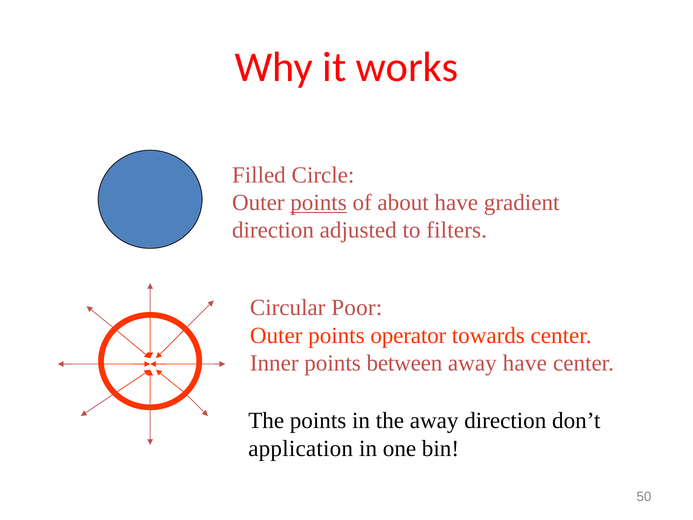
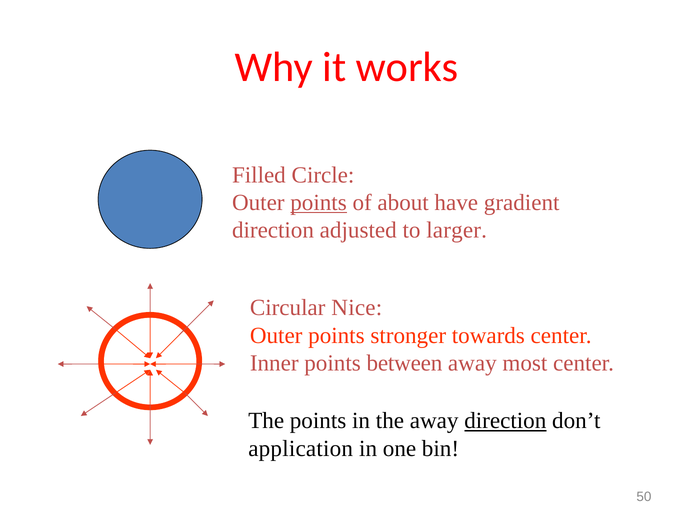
filters: filters -> larger
Poor: Poor -> Nice
operator: operator -> stronger
away have: have -> most
direction at (505, 420) underline: none -> present
